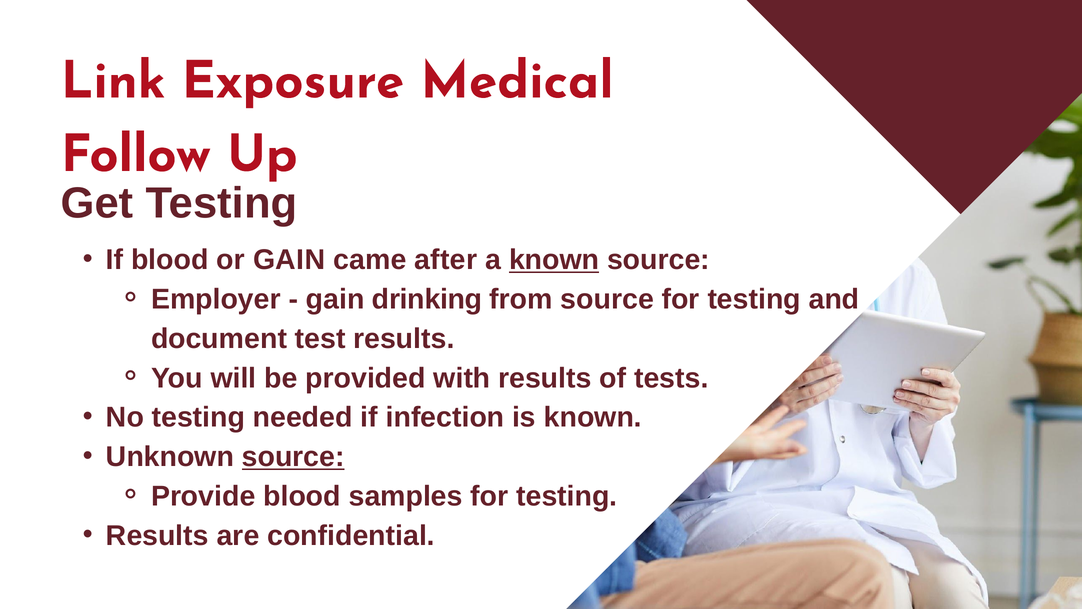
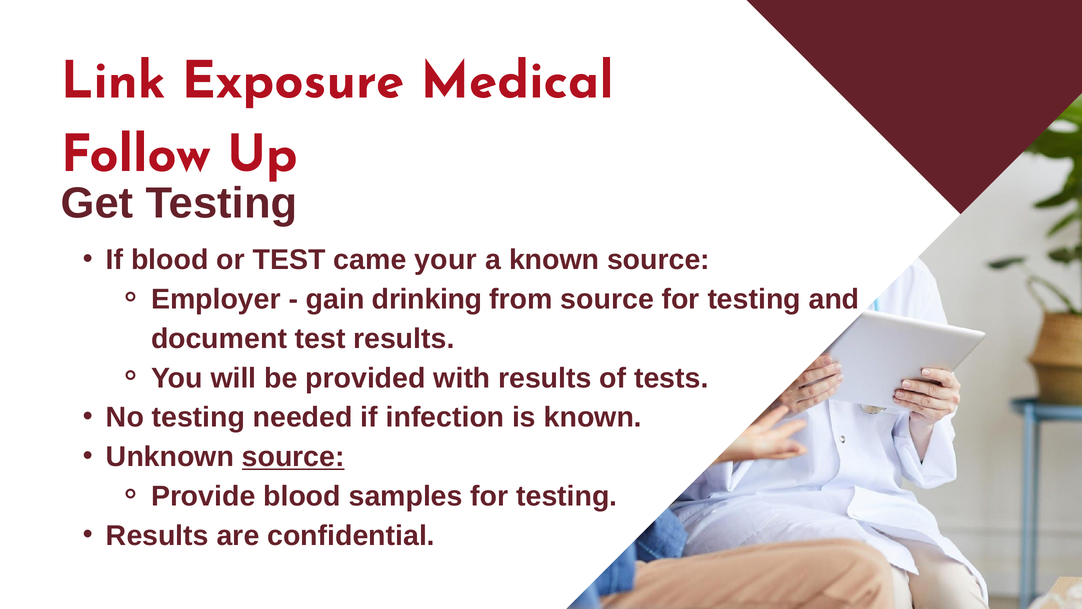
or GAIN: GAIN -> TEST
after: after -> your
known at (554, 260) underline: present -> none
